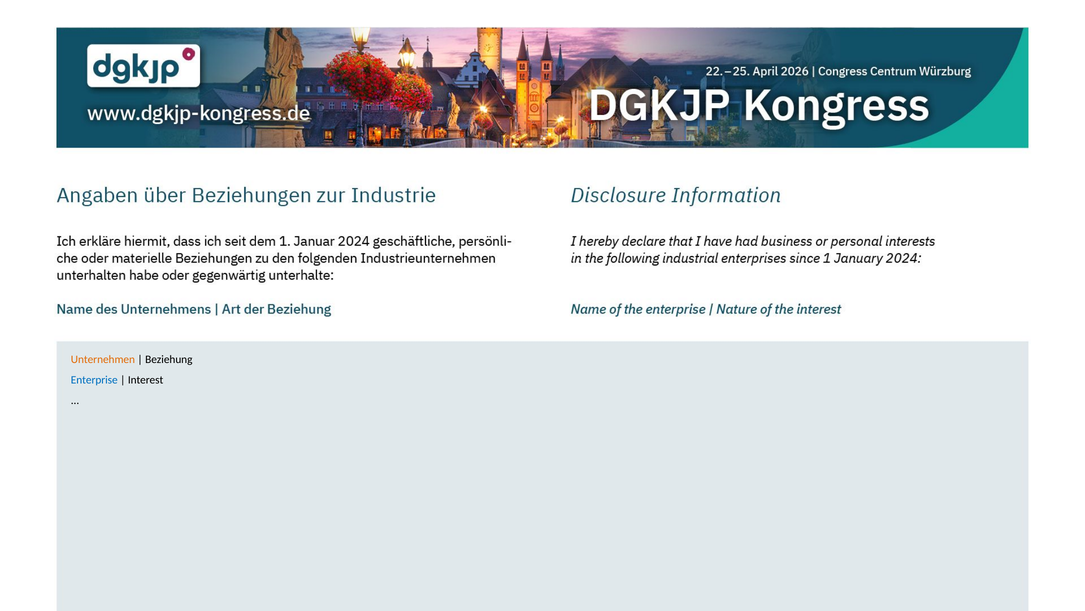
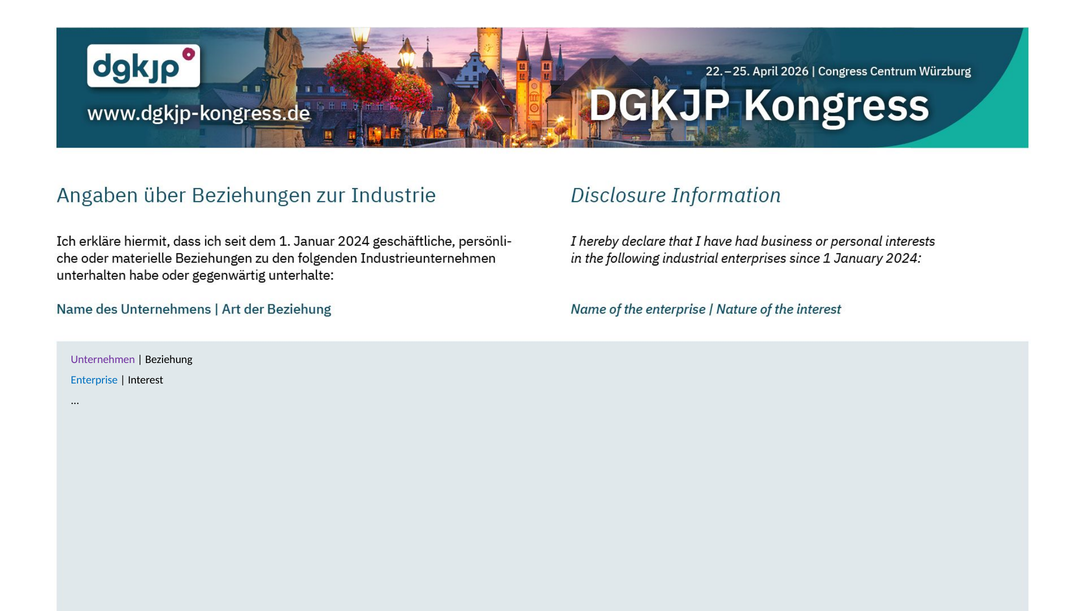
Unternehmen colour: orange -> purple
